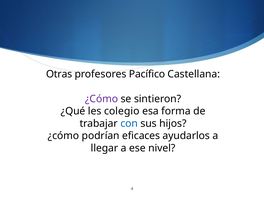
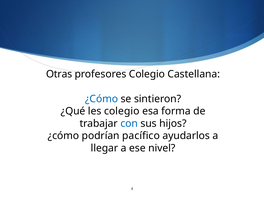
profesores Pacífico: Pacífico -> Colegio
¿Cómo at (102, 99) colour: purple -> blue
eficaces: eficaces -> pacífico
